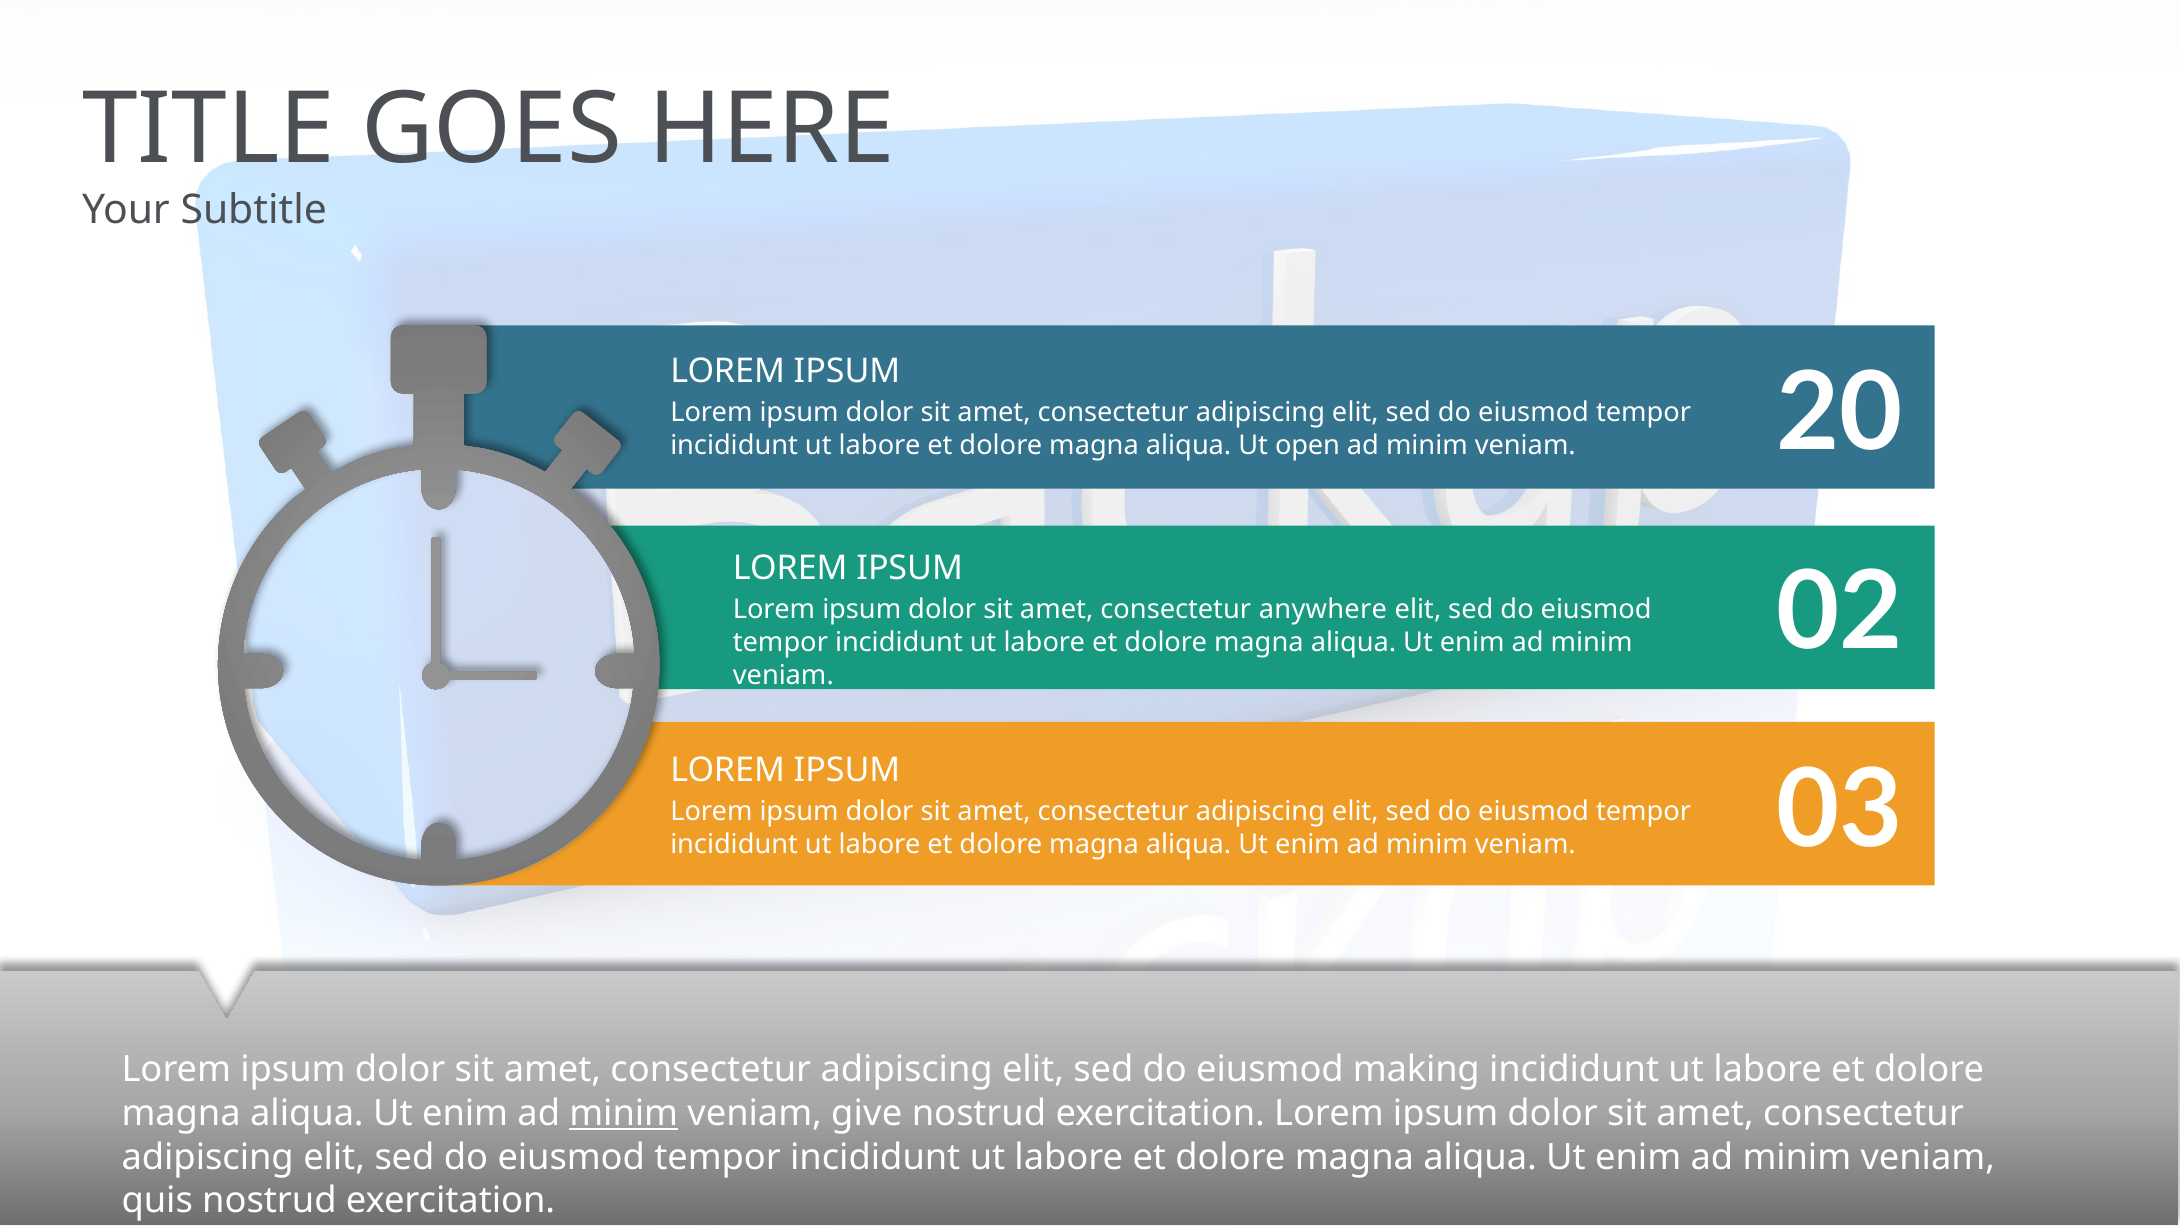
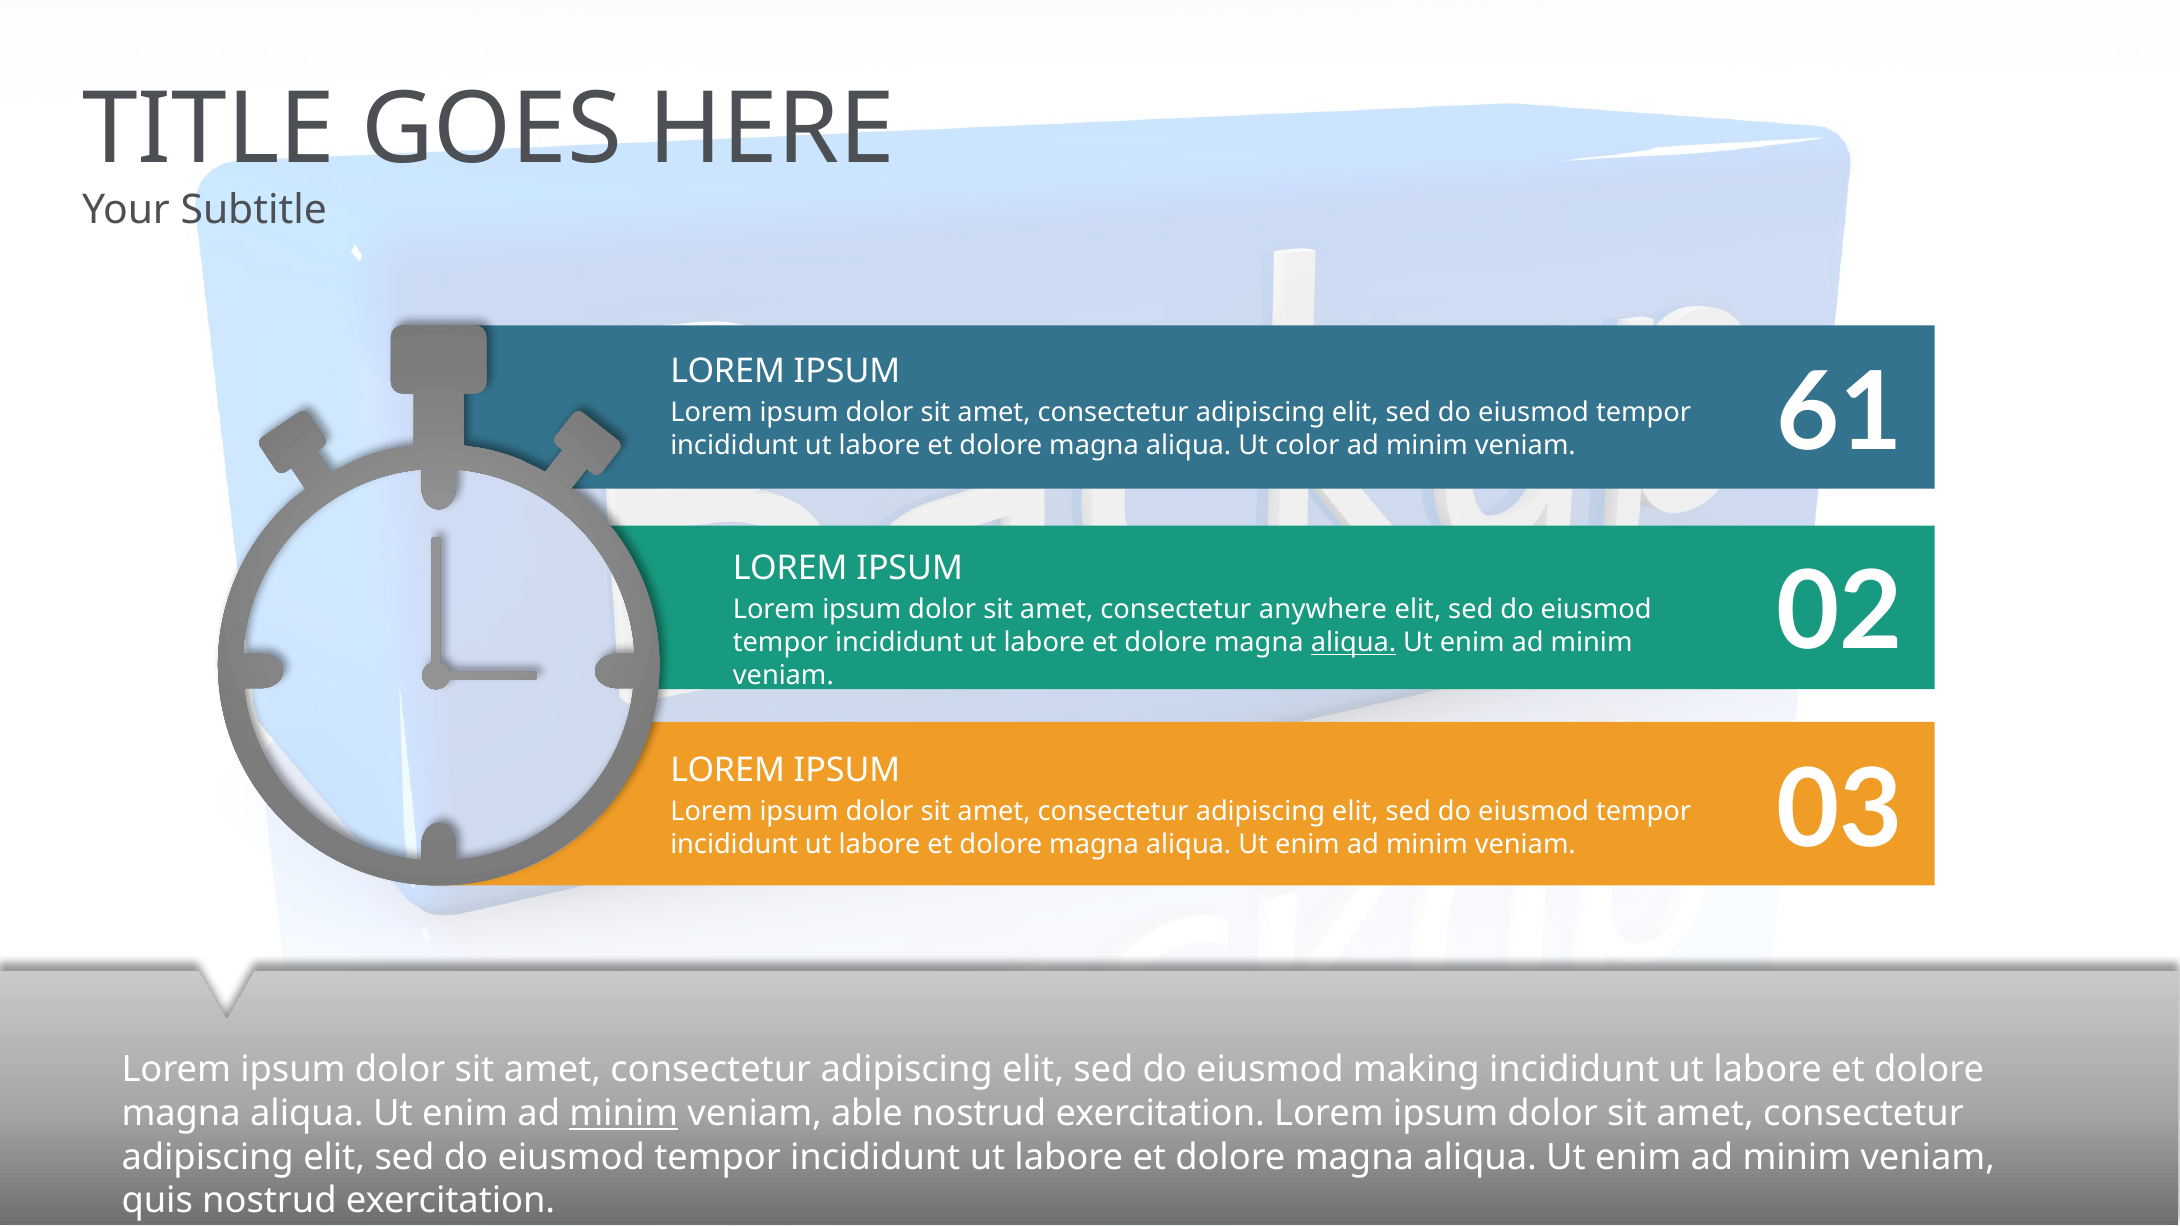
open: open -> color
20: 20 -> 61
aliqua at (1353, 643) underline: none -> present
give: give -> able
